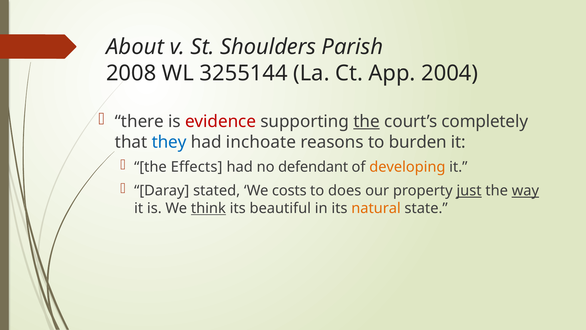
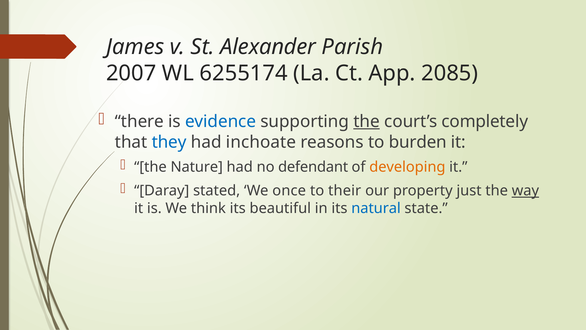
About: About -> James
Shoulders: Shoulders -> Alexander
2008: 2008 -> 2007
3255144: 3255144 -> 6255174
2004: 2004 -> 2085
evidence colour: red -> blue
Effects: Effects -> Nature
costs: costs -> once
does: does -> their
just underline: present -> none
think underline: present -> none
natural colour: orange -> blue
